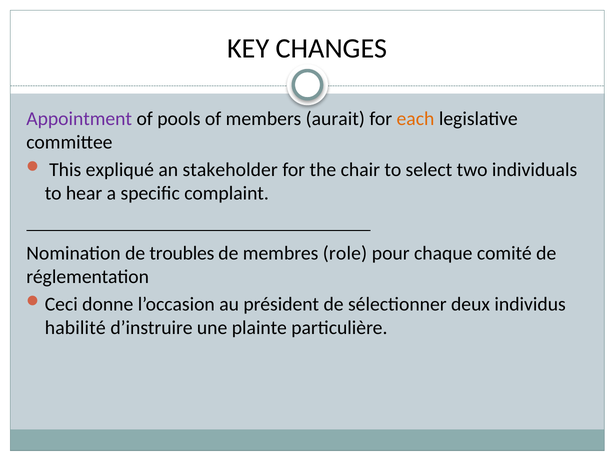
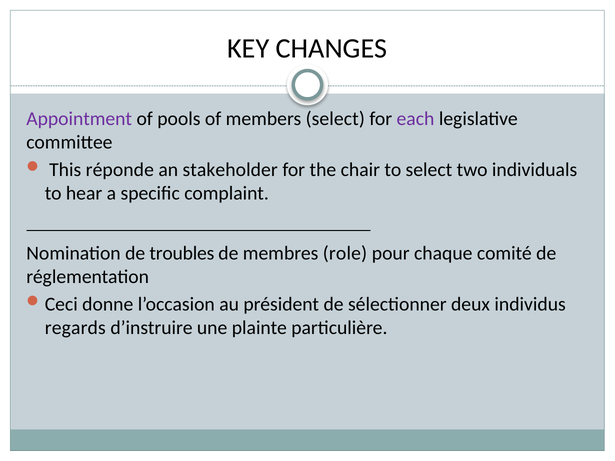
members aurait: aurait -> select
each colour: orange -> purple
expliqué: expliqué -> réponde
habilité: habilité -> regards
